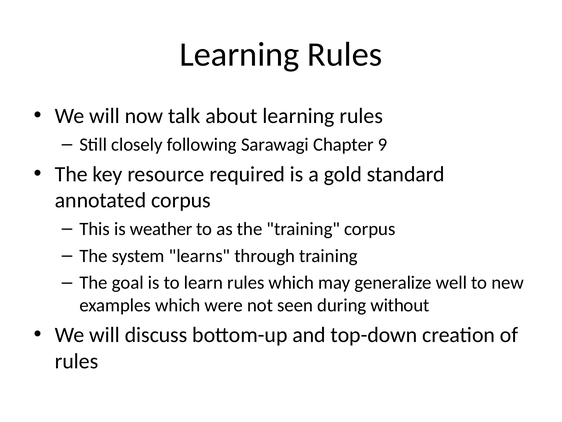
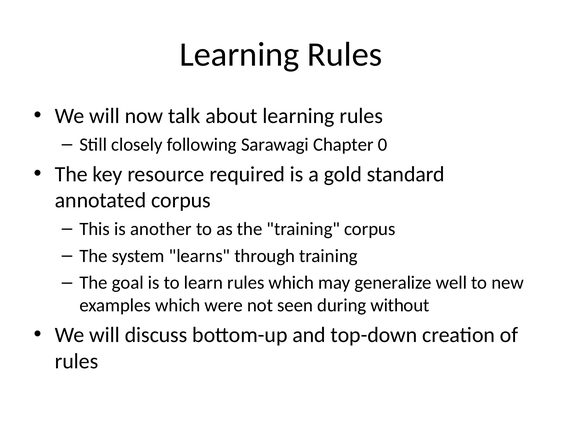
9: 9 -> 0
weather: weather -> another
